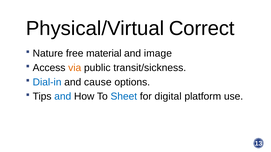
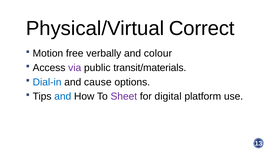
Nature: Nature -> Motion
material: material -> verbally
image: image -> colour
via colour: orange -> purple
transit/sickness: transit/sickness -> transit/materials
Sheet colour: blue -> purple
